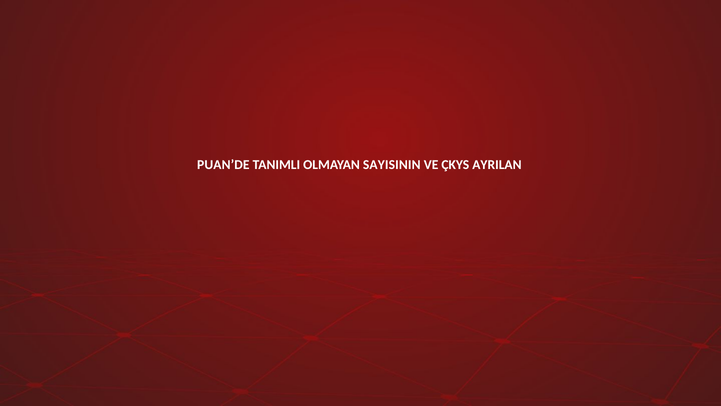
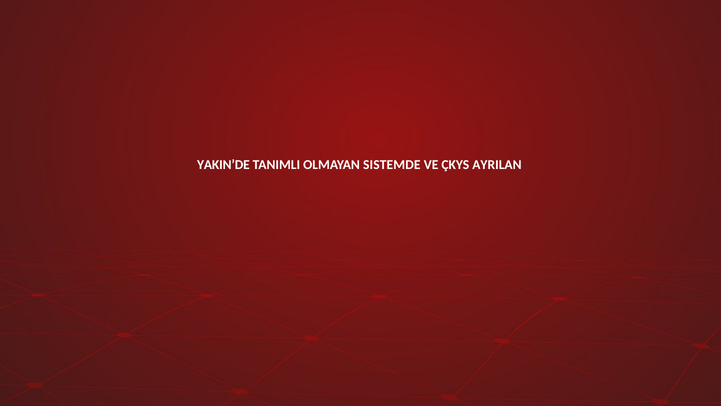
PUAN’DE: PUAN’DE -> YAKIN’DE
SAYISININ: SAYISININ -> SISTEMDE
